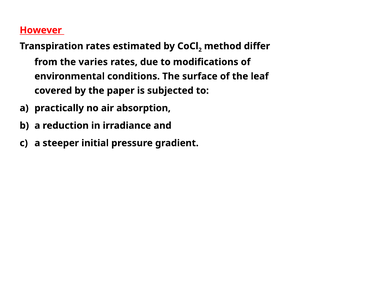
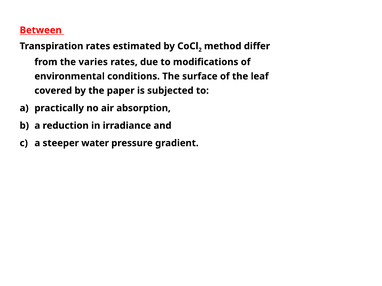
However: However -> Between
initial: initial -> water
